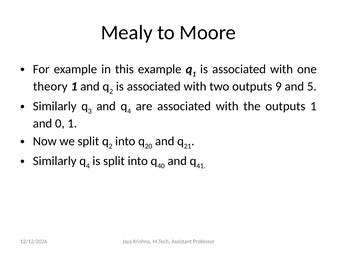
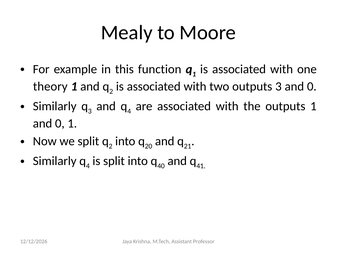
this example: example -> function
outputs 9: 9 -> 3
5 at (312, 86): 5 -> 0
